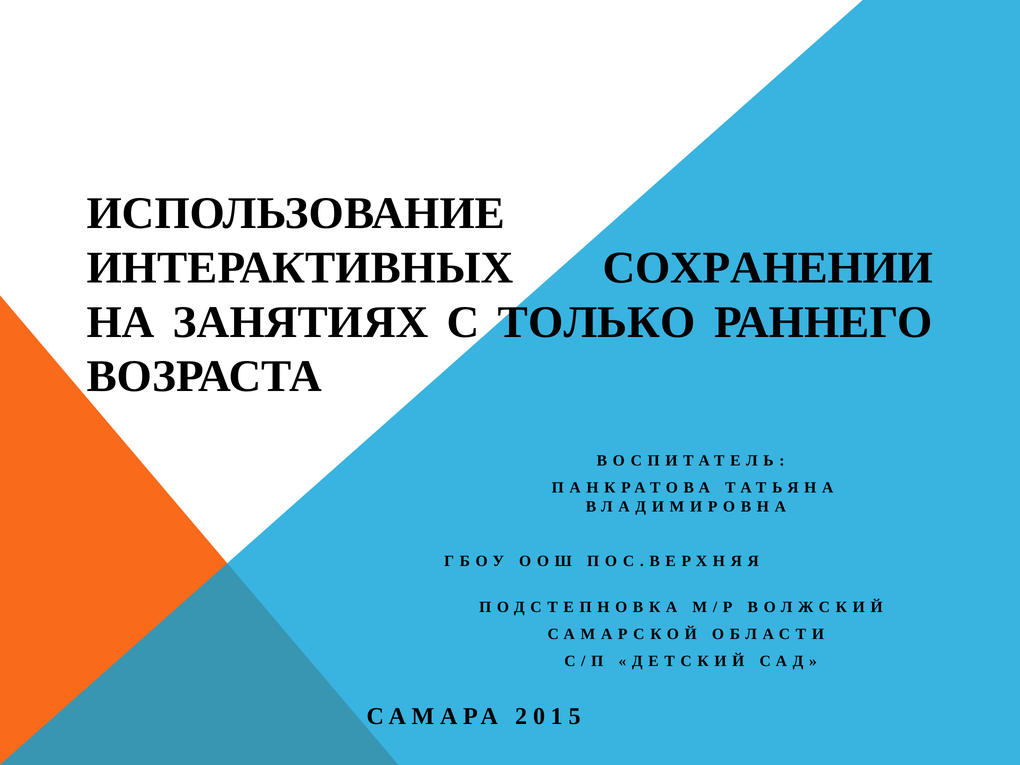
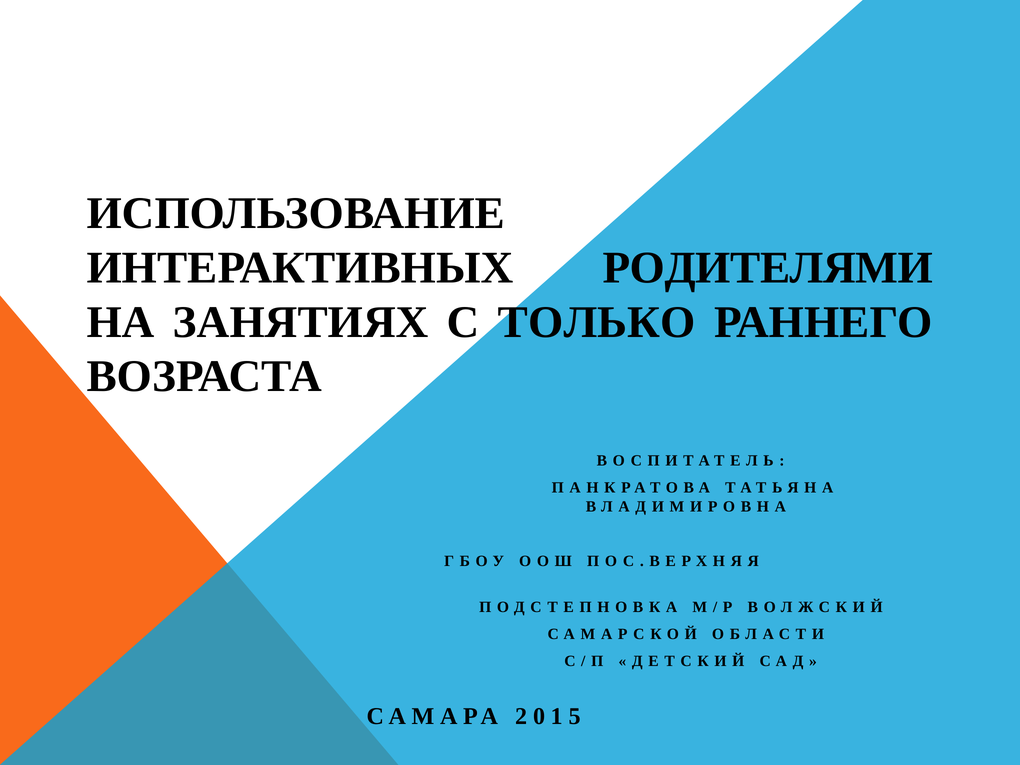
СОХРАНЕНИИ: СОХРАНЕНИИ -> РОДИТЕЛЯМИ
